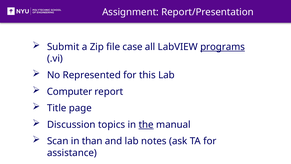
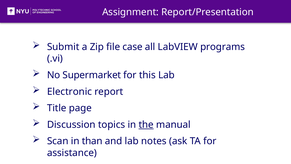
programs underline: present -> none
Represented: Represented -> Supermarket
Computer: Computer -> Electronic
